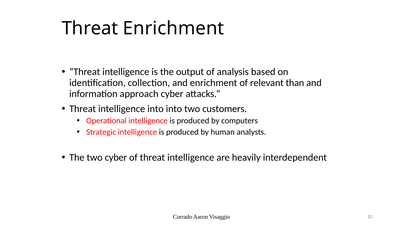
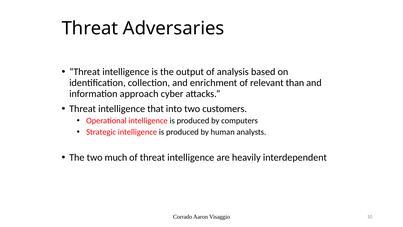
Threat Enrichment: Enrichment -> Adversaries
intelligence into: into -> that
two cyber: cyber -> much
